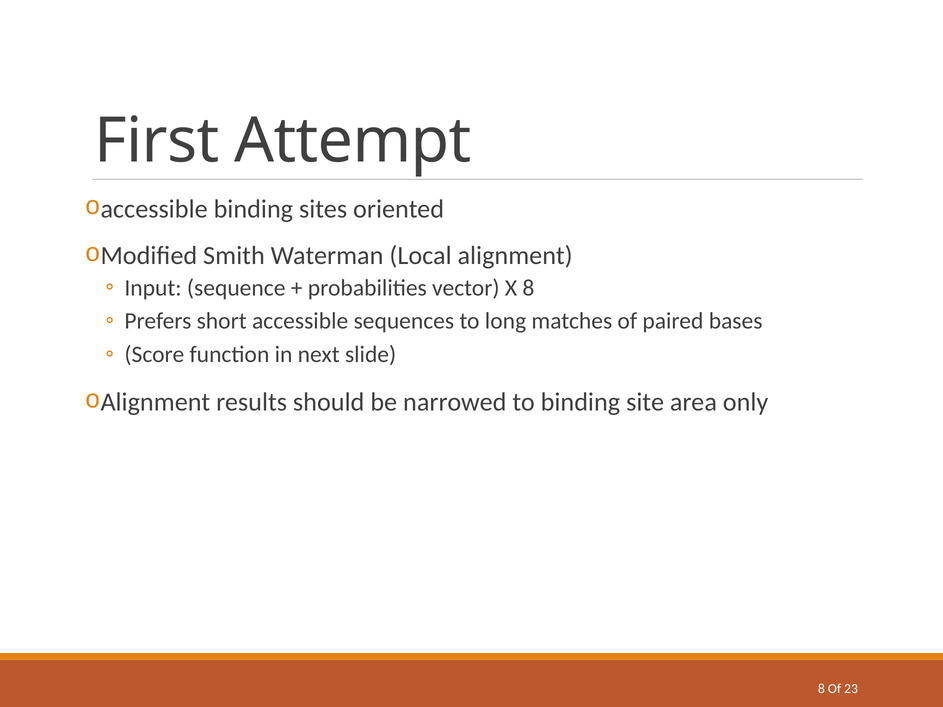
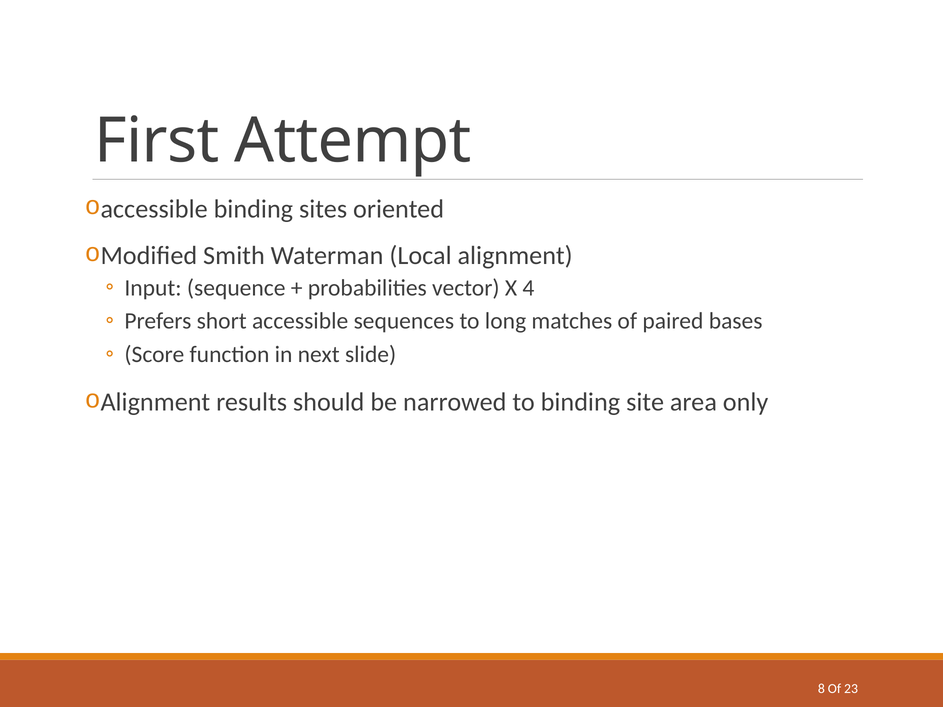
X 8: 8 -> 4
